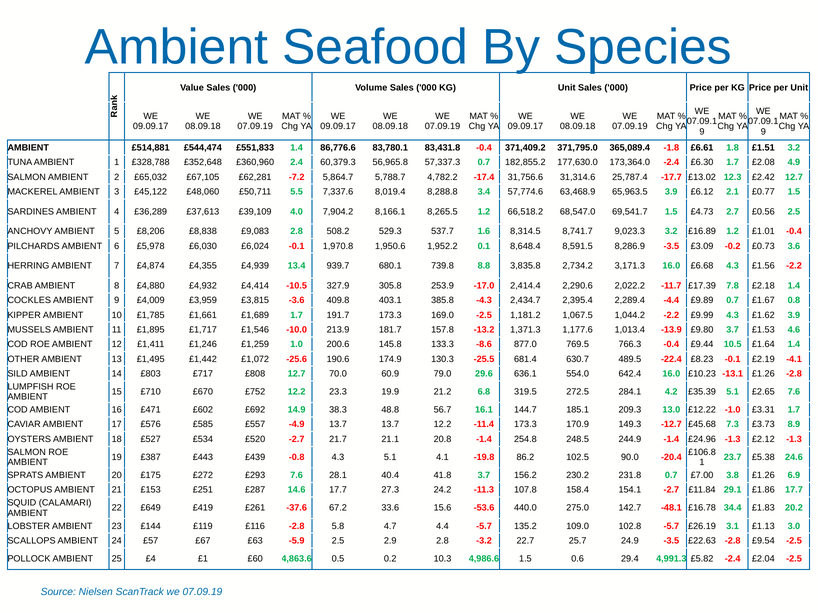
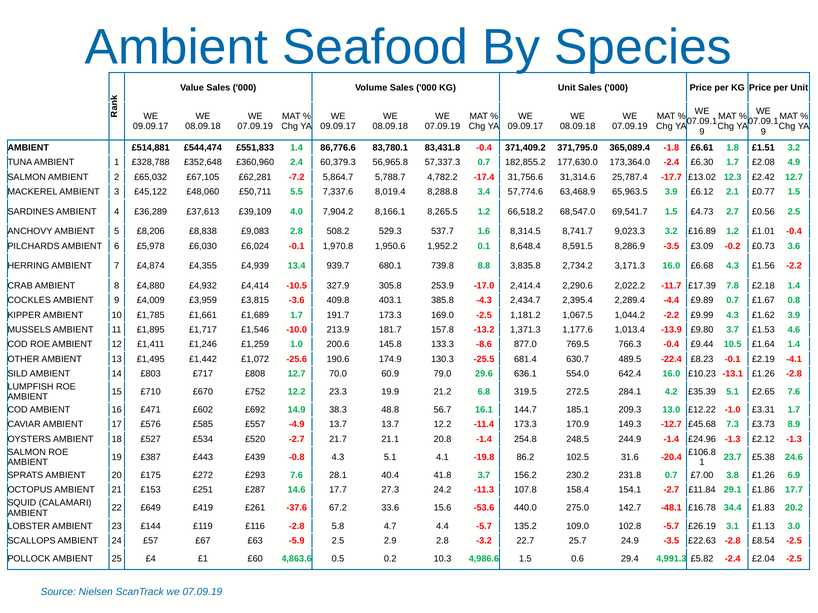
90.0: 90.0 -> 31.6
£9.54: £9.54 -> £8.54
